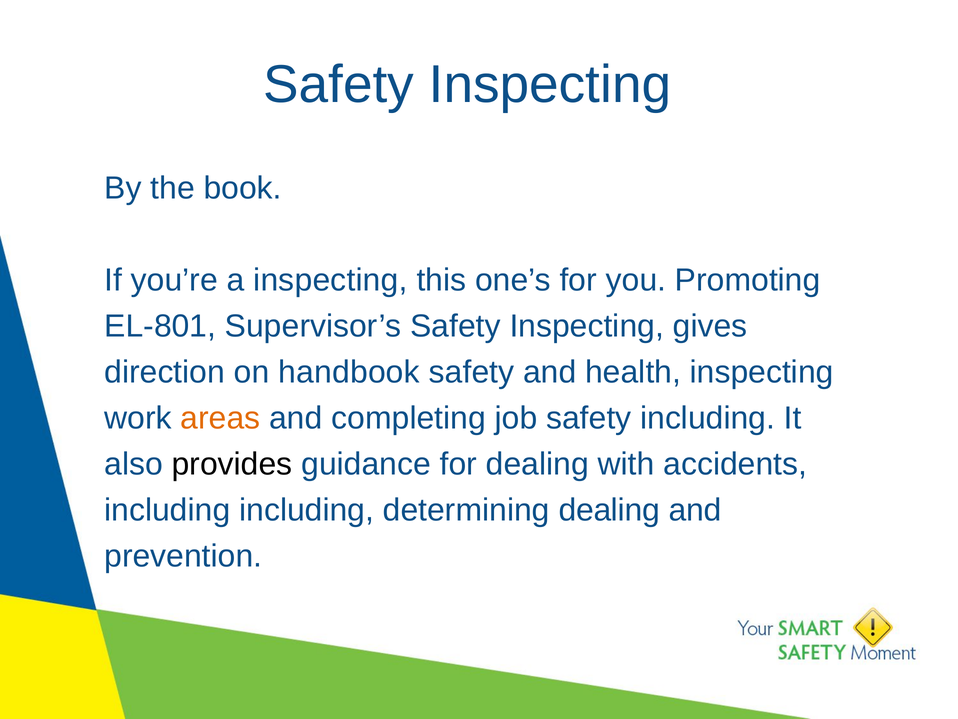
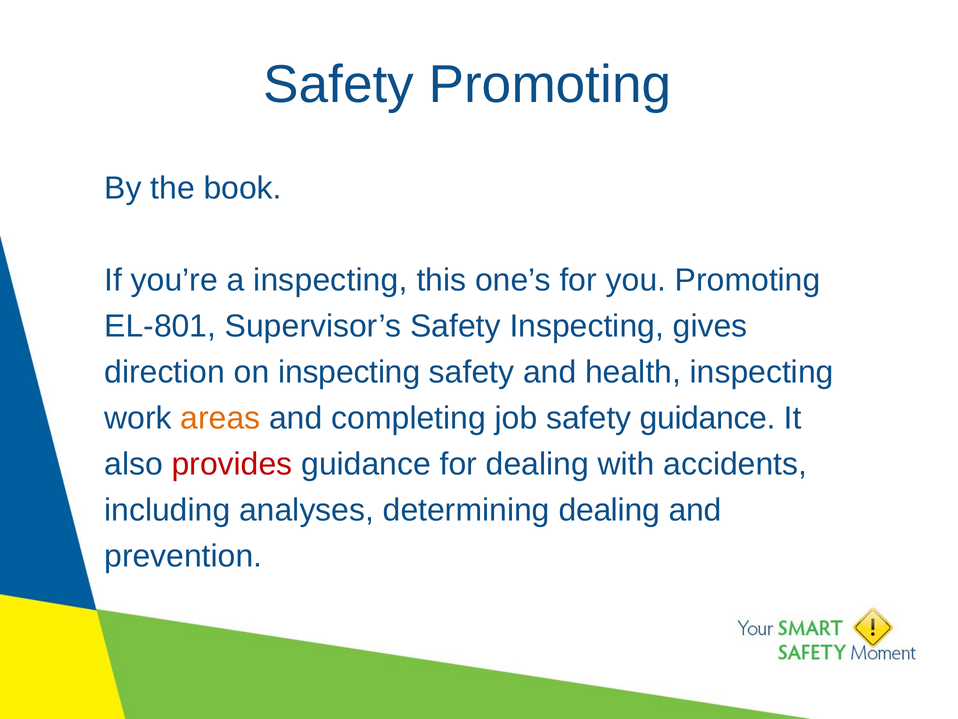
Inspecting at (550, 85): Inspecting -> Promoting
on handbook: handbook -> inspecting
safety including: including -> guidance
provides colour: black -> red
including including: including -> analyses
